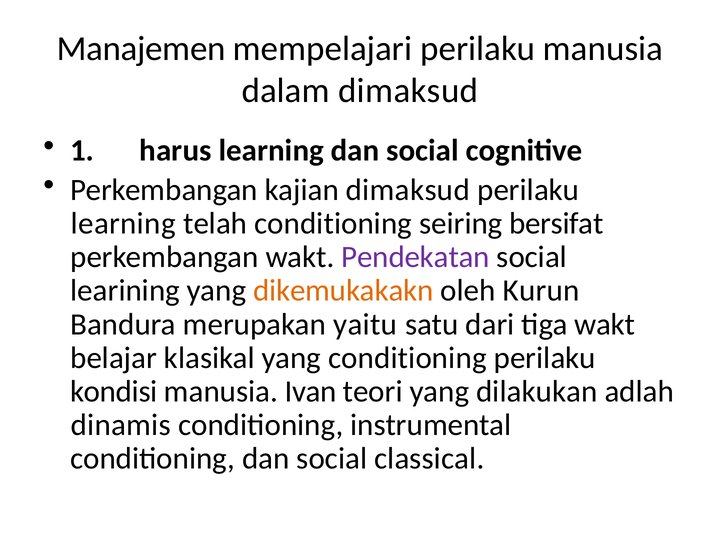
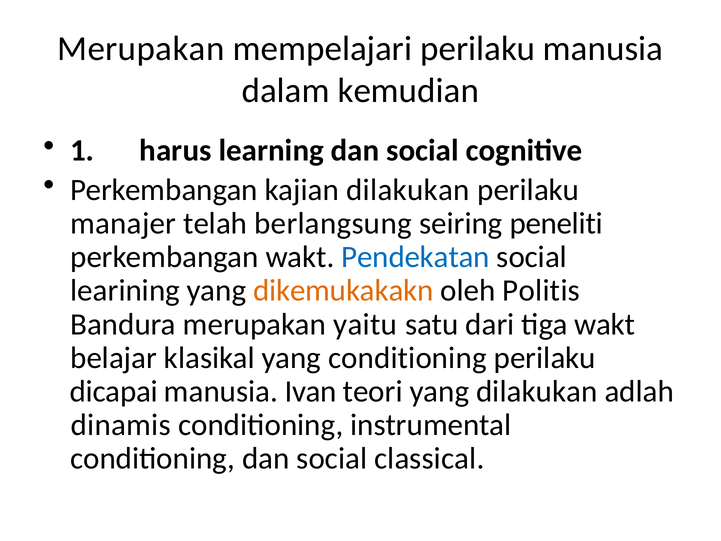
Manajemen at (141, 49): Manajemen -> Merupakan
dalam dimaksud: dimaksud -> kemudian
kajian dimaksud: dimaksud -> dilakukan
learning at (123, 223): learning -> manajer
telah conditioning: conditioning -> berlangsung
bersifat: bersifat -> peneliti
Pendekatan colour: purple -> blue
Kurun: Kurun -> Politis
kondisi: kondisi -> dicapai
